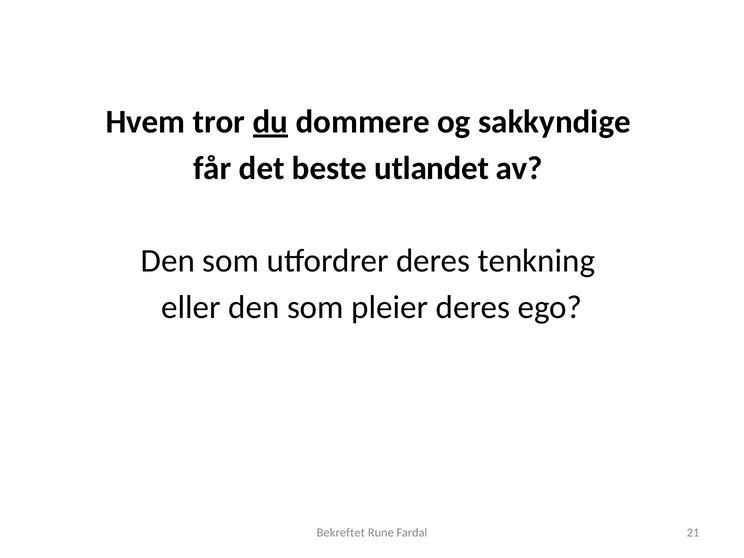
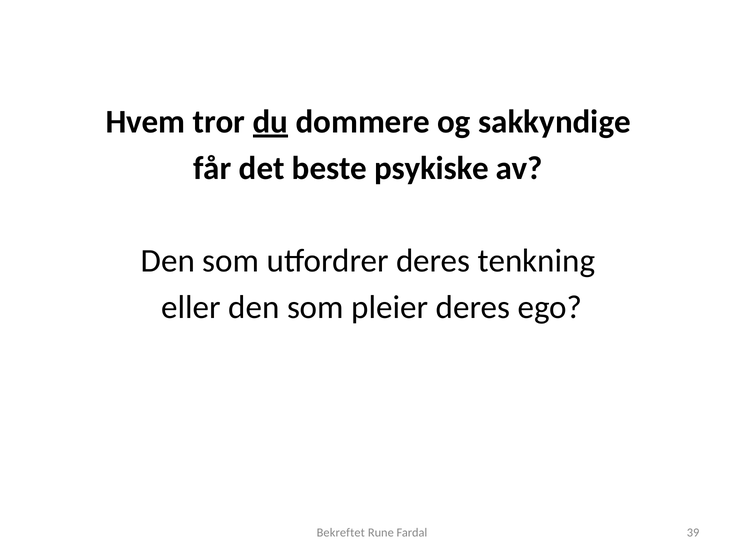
utlandet: utlandet -> psykiske
21: 21 -> 39
